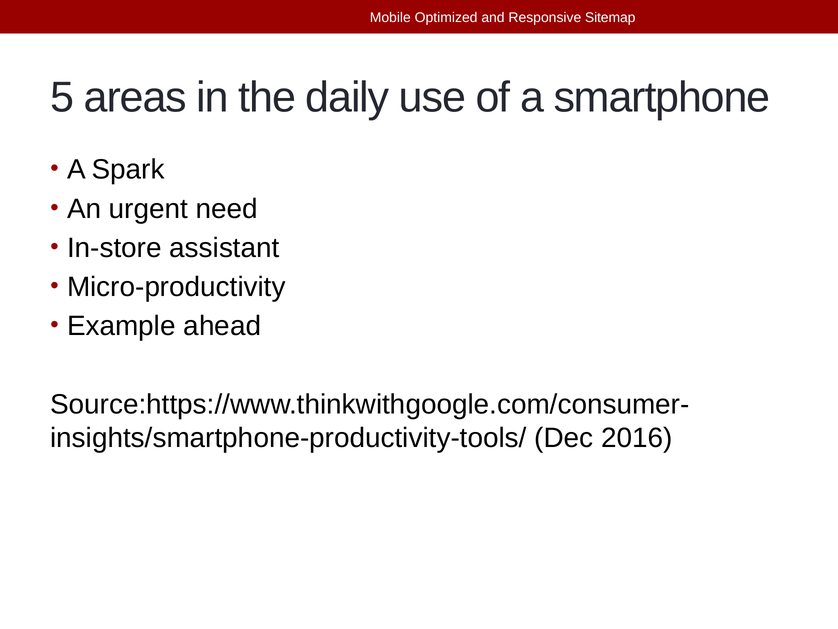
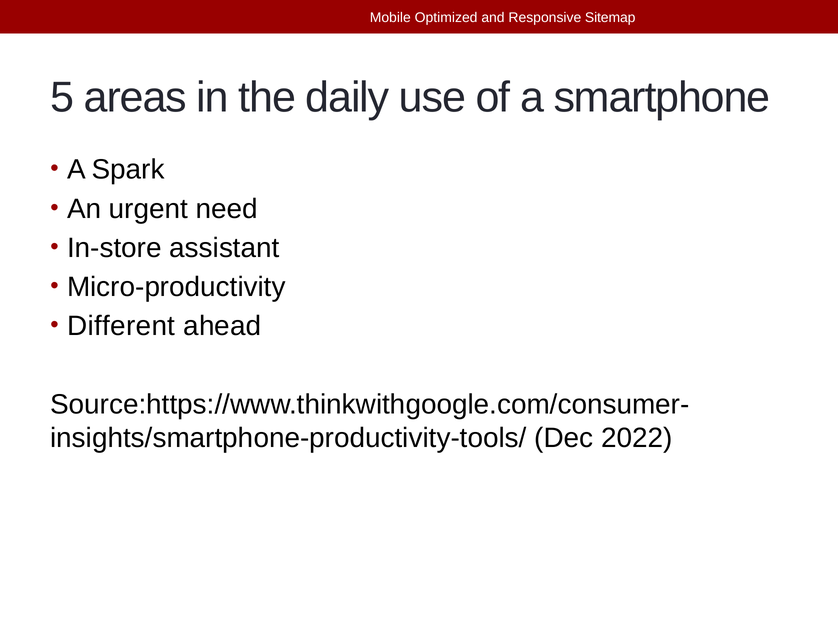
Example: Example -> Different
2016: 2016 -> 2022
